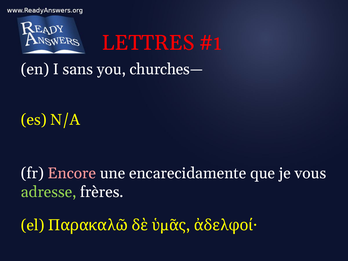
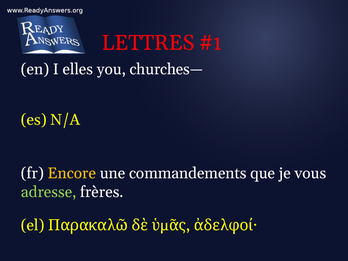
sans: sans -> elles
Encore colour: pink -> yellow
encarecidamente: encarecidamente -> commandements
